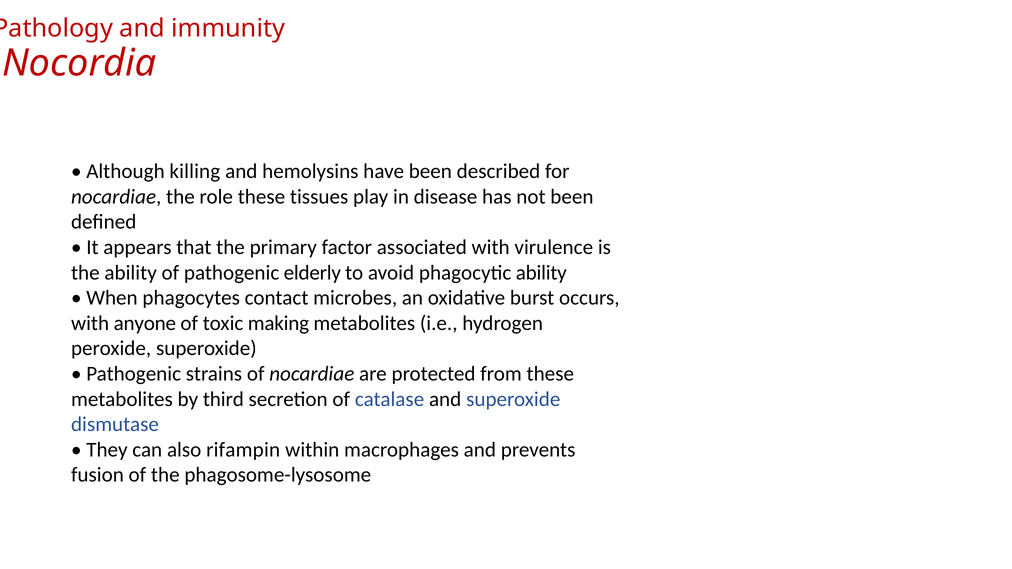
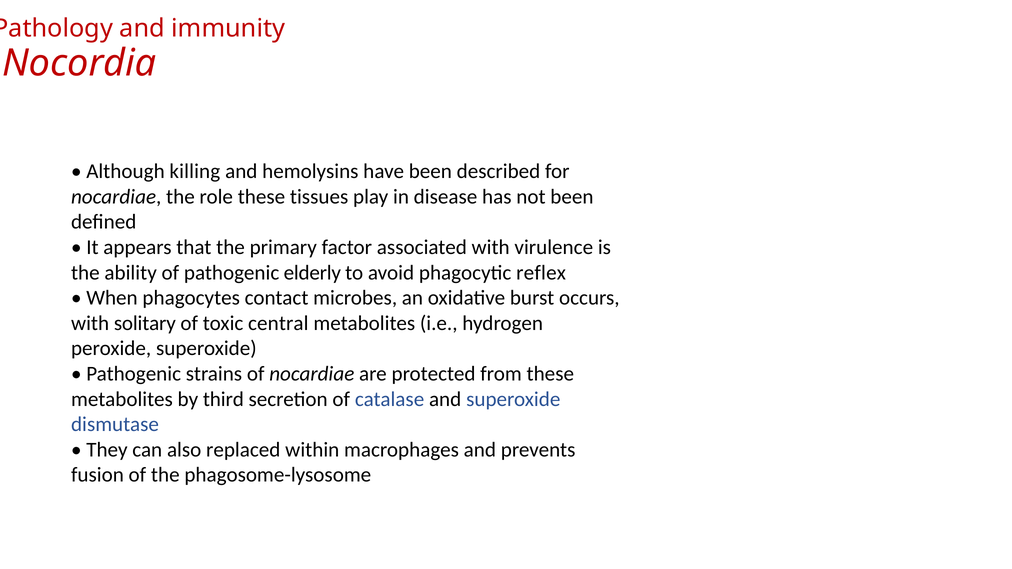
phagocytic ability: ability -> reflex
anyone: anyone -> solitary
making: making -> central
rifampin: rifampin -> replaced
